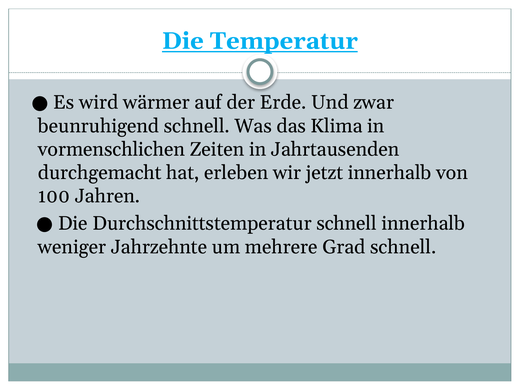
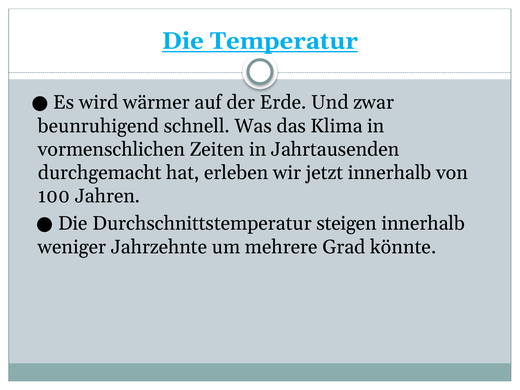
Durchschnittstemperatur schnell: schnell -> steigen
Grad schnell: schnell -> könnte
